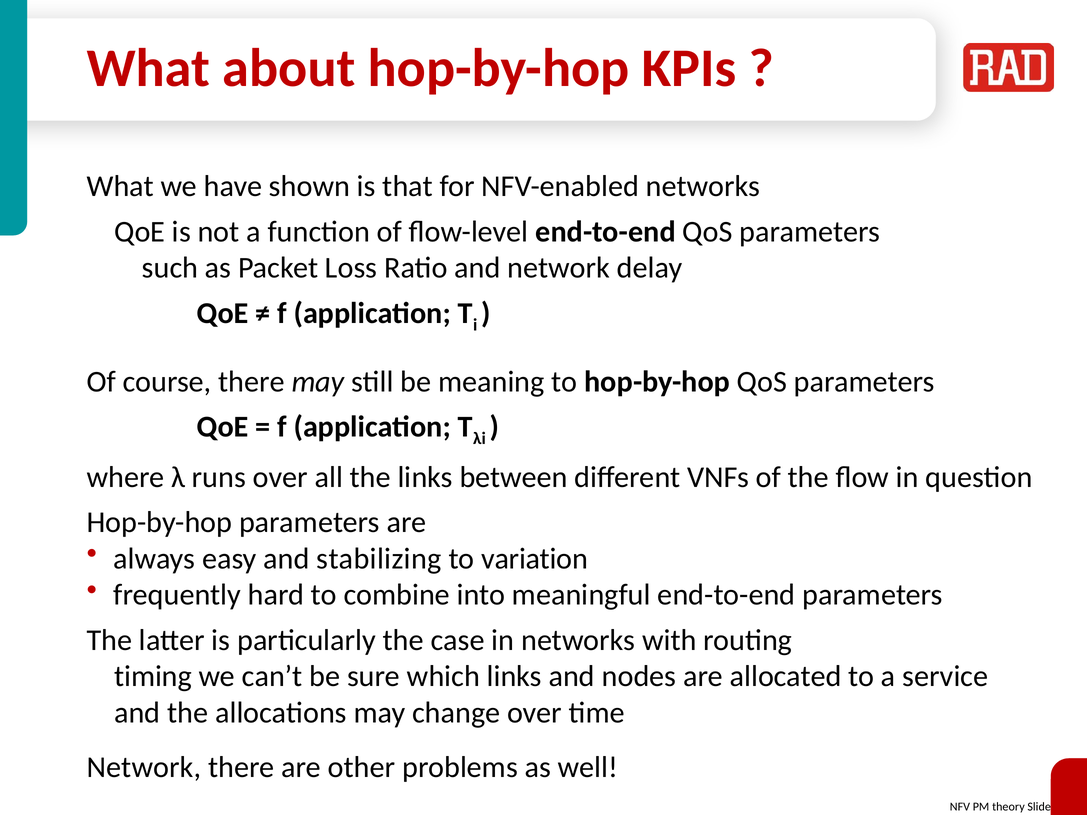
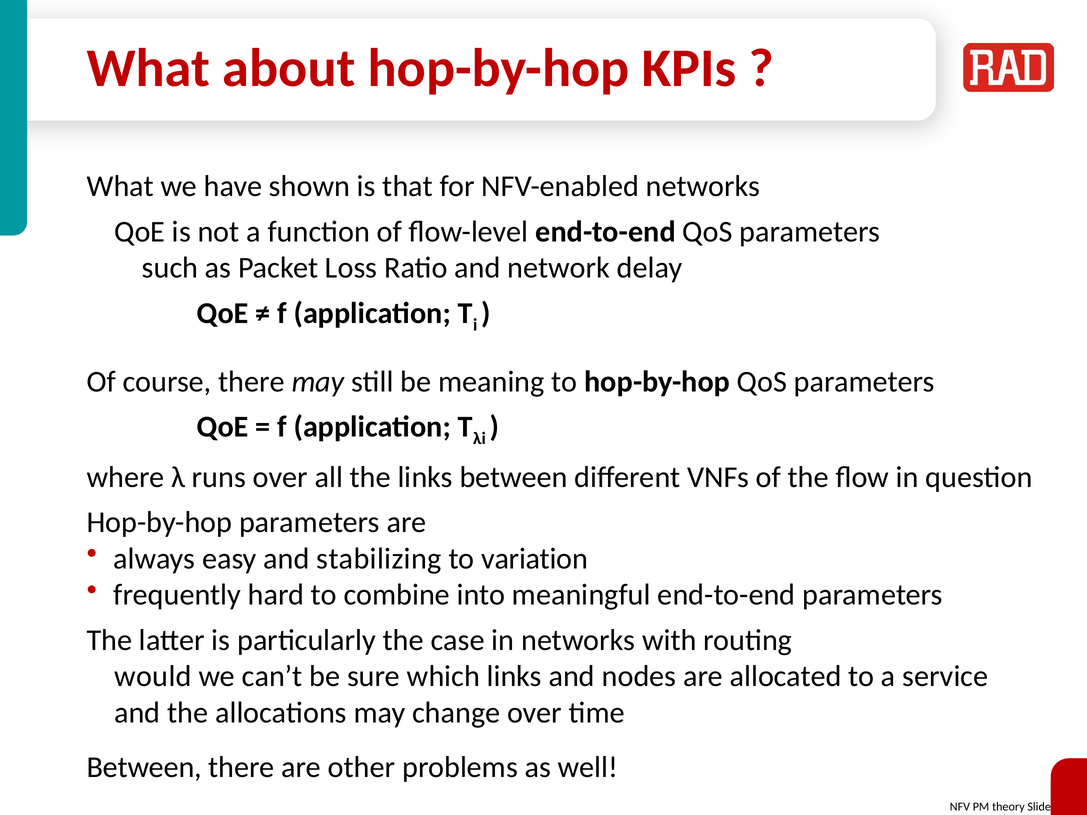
timing: timing -> would
Network at (144, 767): Network -> Between
